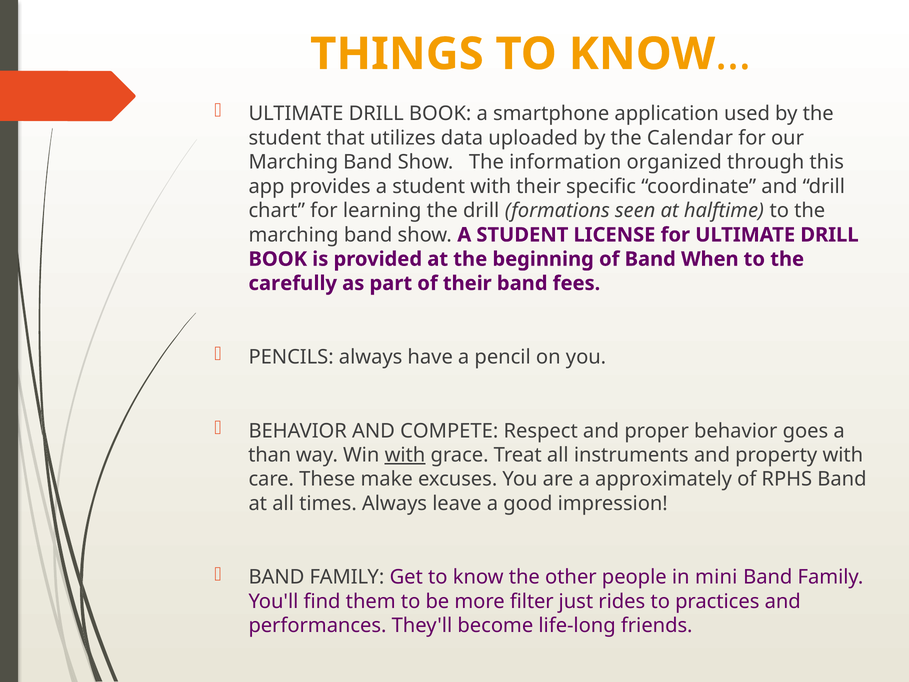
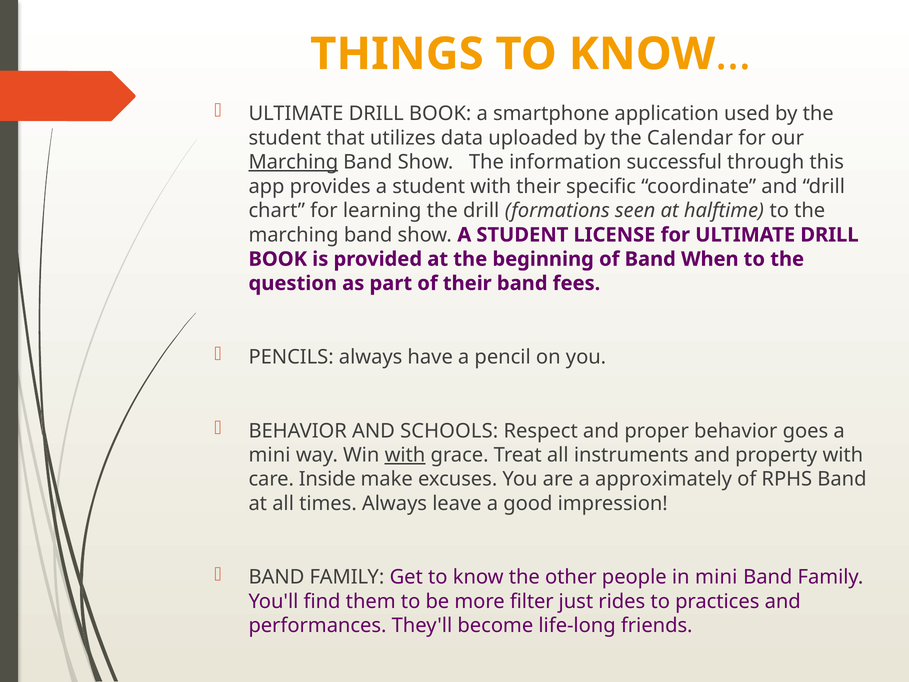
Marching at (293, 162) underline: none -> present
organized: organized -> successful
carefully: carefully -> question
COMPETE: COMPETE -> SCHOOLS
than at (270, 455): than -> mini
These: These -> Inside
